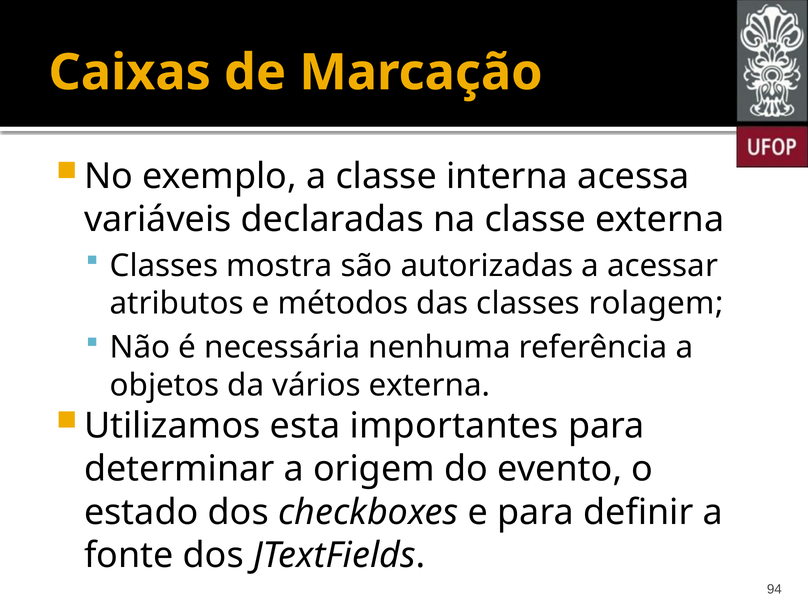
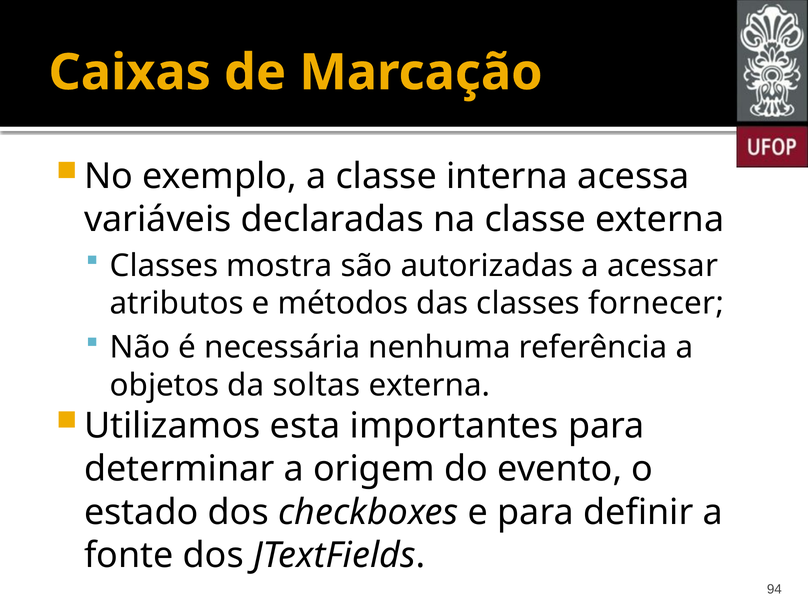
rolagem: rolagem -> fornecer
vários: vários -> soltas
